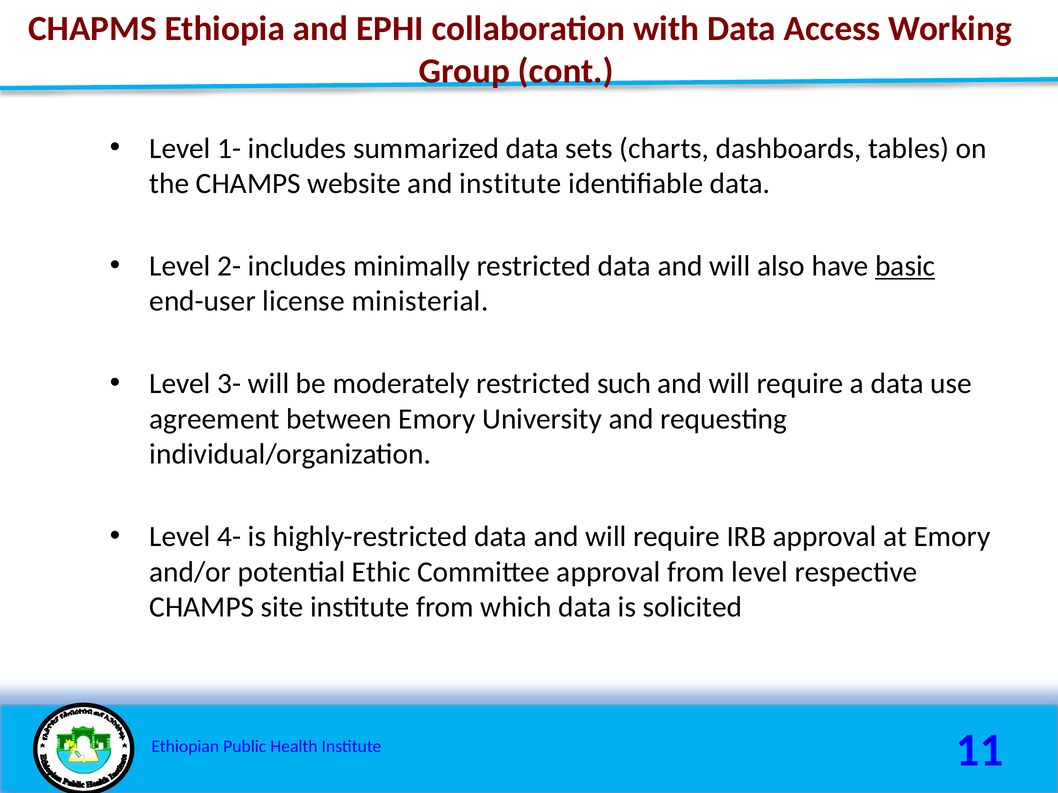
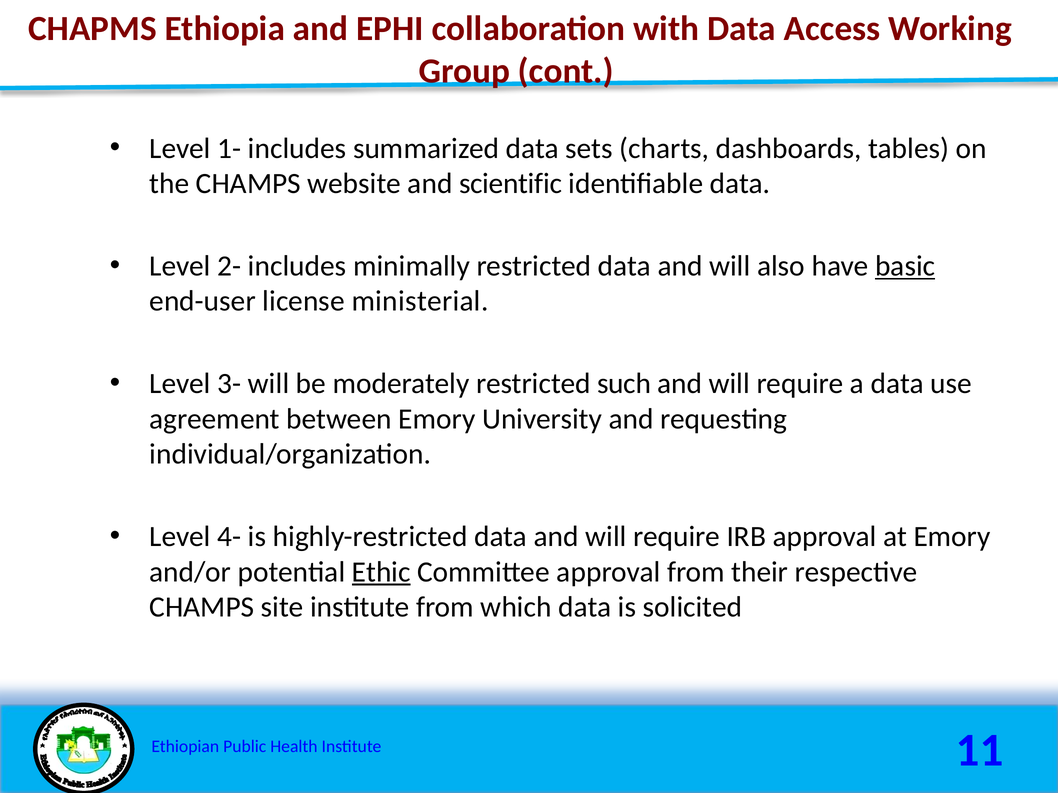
and institute: institute -> scientific
Ethic underline: none -> present
from level: level -> their
